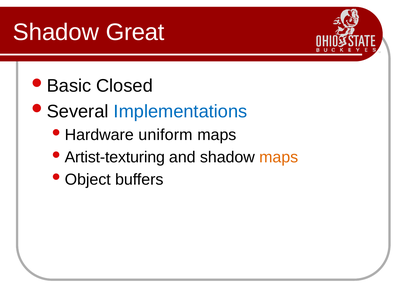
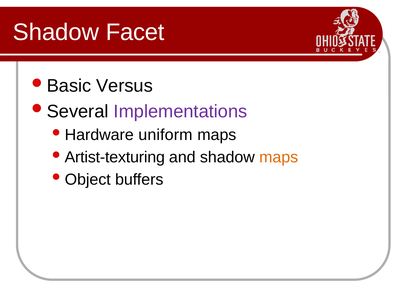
Great: Great -> Facet
Closed: Closed -> Versus
Implementations colour: blue -> purple
